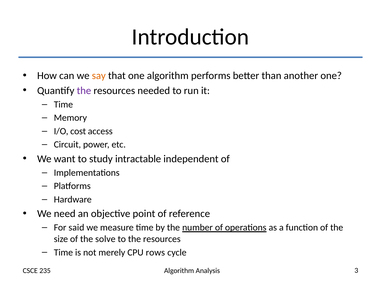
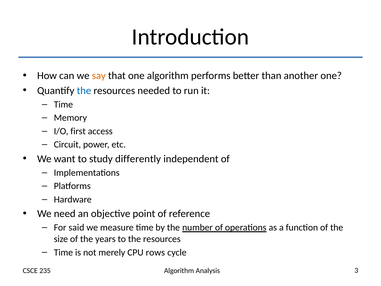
the at (84, 90) colour: purple -> blue
cost: cost -> first
intractable: intractable -> differently
solve: solve -> years
